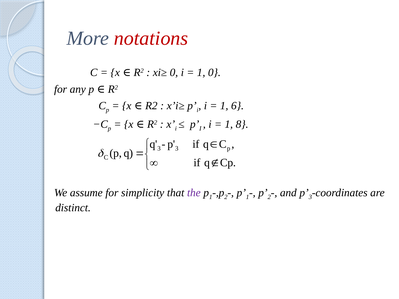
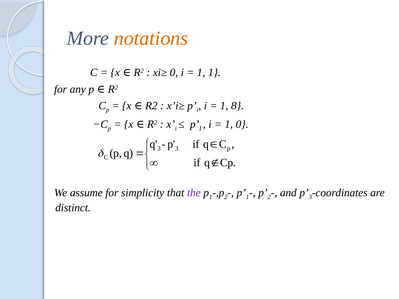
notations colour: red -> orange
1 0: 0 -> 1
6: 6 -> 8
1 8: 8 -> 0
